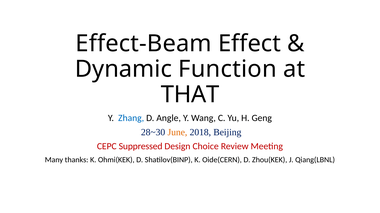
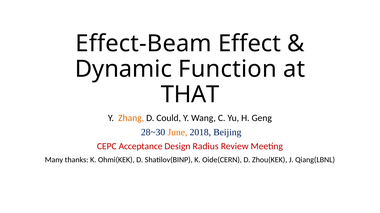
Zhang colour: blue -> orange
Angle: Angle -> Could
Suppressed: Suppressed -> Acceptance
Choice: Choice -> Radius
